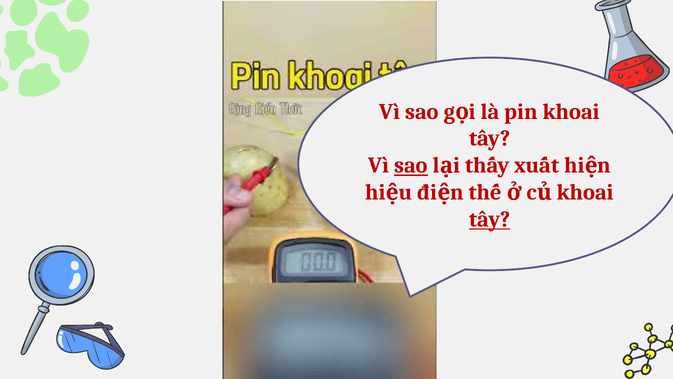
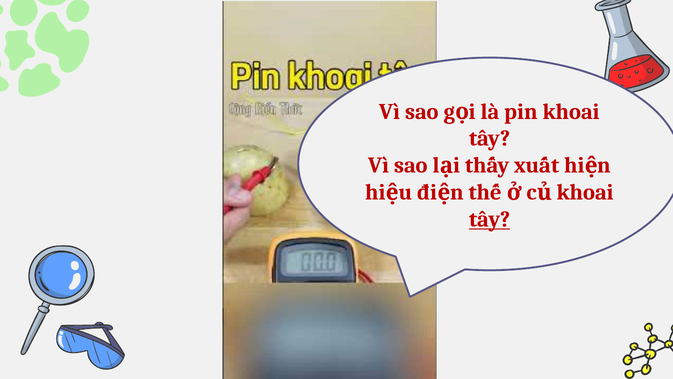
sao at (411, 165) underline: present -> none
